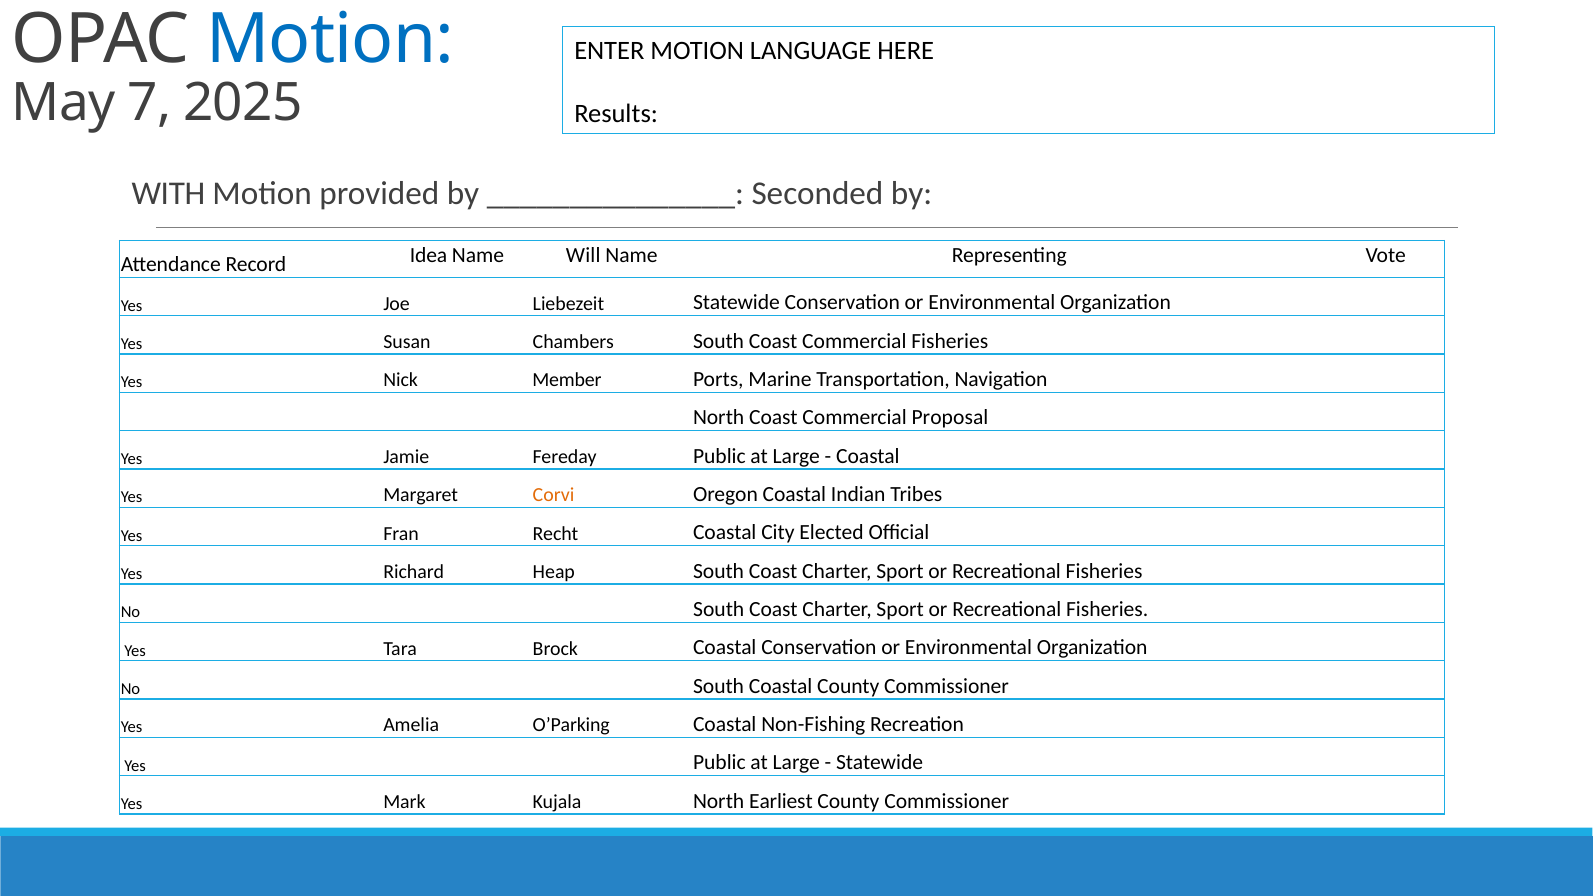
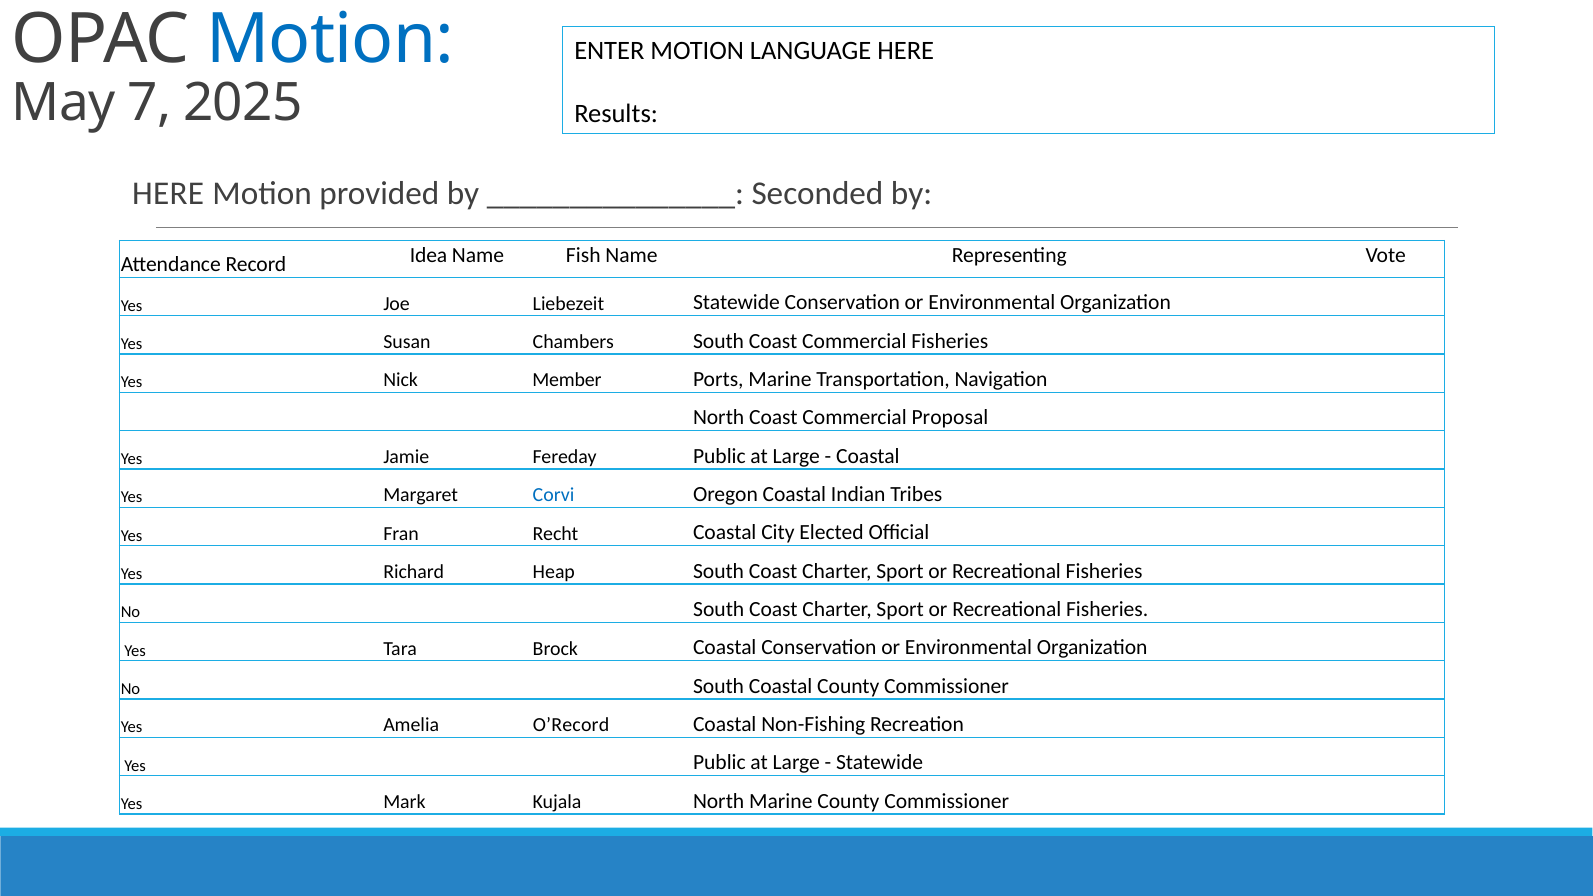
WITH at (168, 194): WITH -> HERE
Will: Will -> Fish
Corvi colour: orange -> blue
O’Parking: O’Parking -> O’Record
North Earliest: Earliest -> Marine
